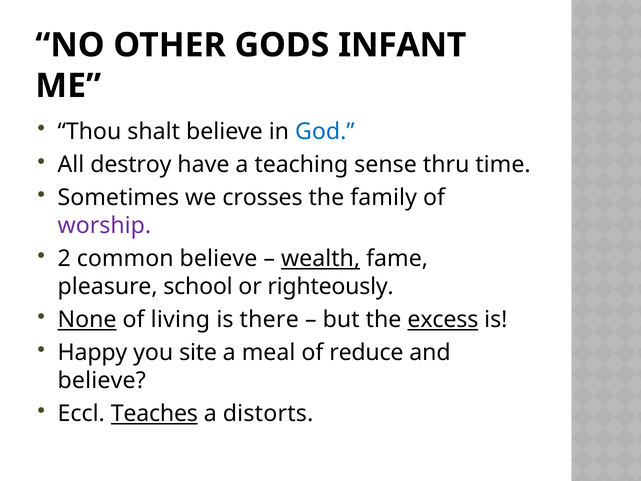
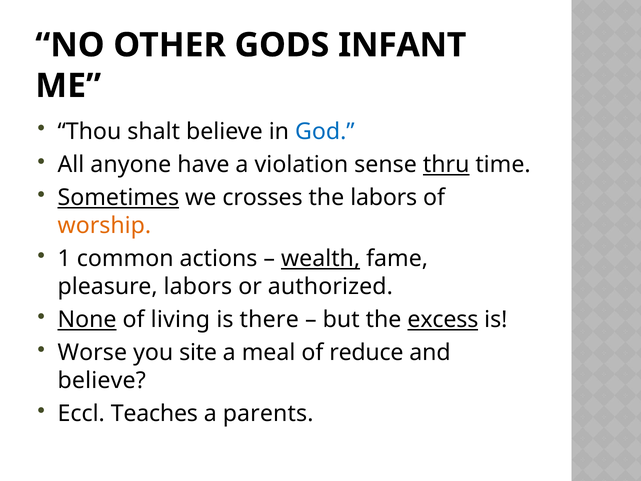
destroy: destroy -> anyone
teaching: teaching -> violation
thru underline: none -> present
Sometimes underline: none -> present
the family: family -> labors
worship colour: purple -> orange
2: 2 -> 1
common believe: believe -> actions
pleasure school: school -> labors
righteously: righteously -> authorized
Happy: Happy -> Worse
Teaches underline: present -> none
distorts: distorts -> parents
